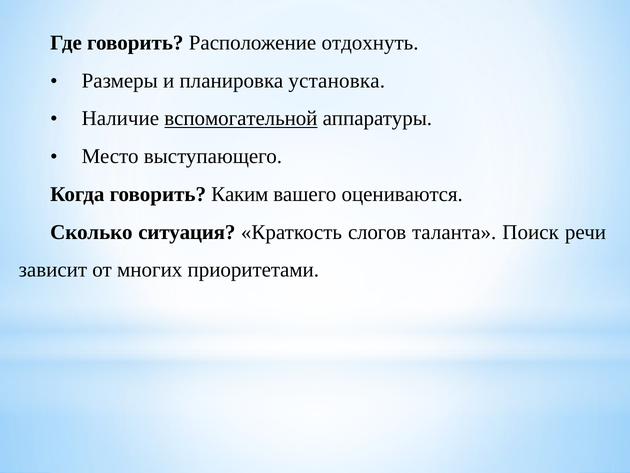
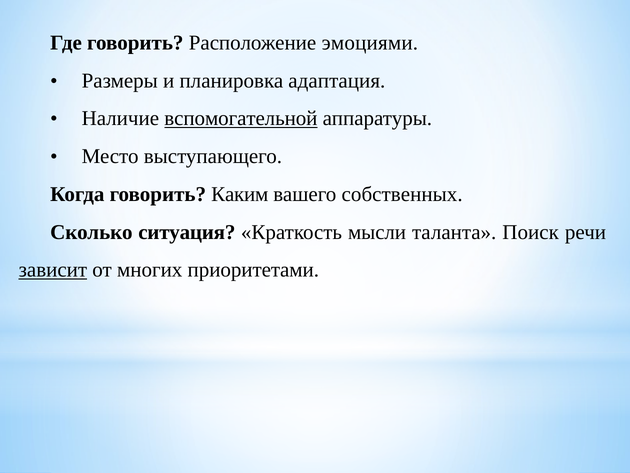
отдохнуть: отдохнуть -> эмоциями
установка: установка -> адаптация
оцениваются: оцениваются -> собственных
слогов: слогов -> мысли
зависит underline: none -> present
